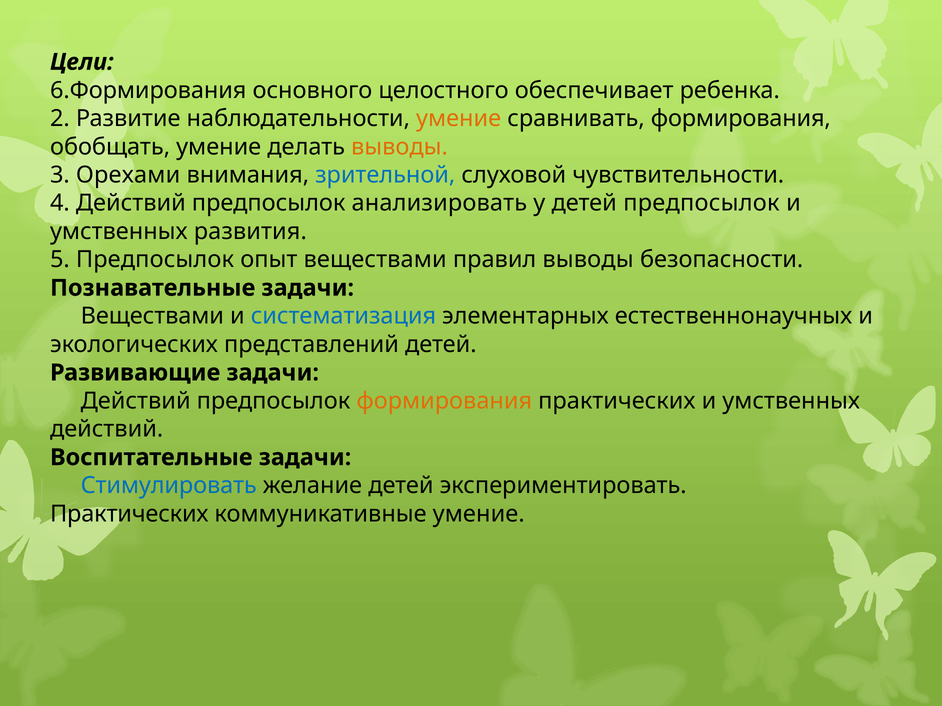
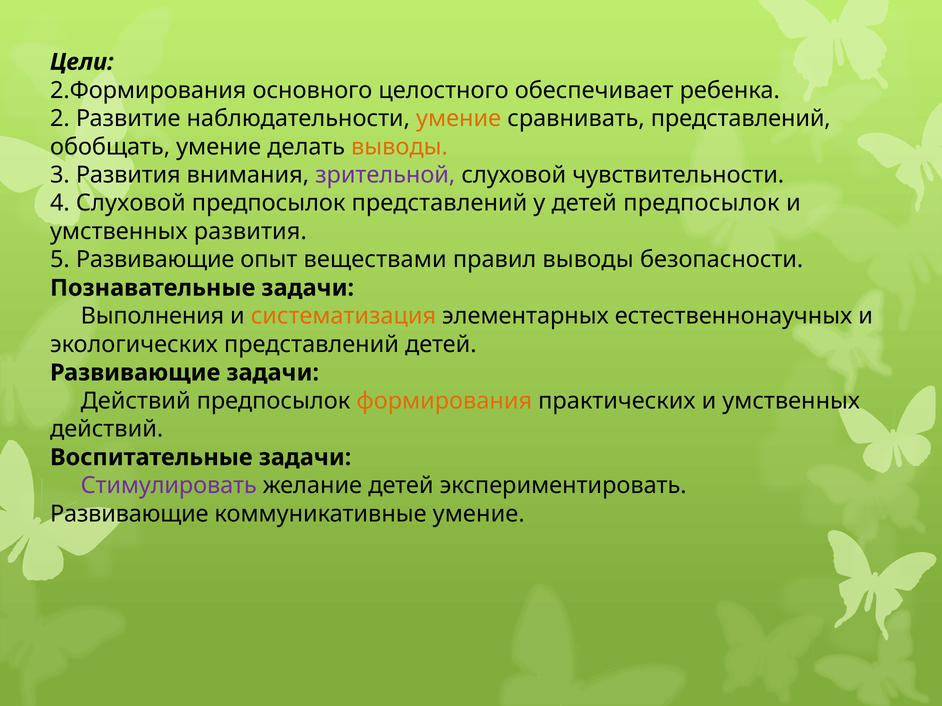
6.Формирования: 6.Формирования -> 2.Формирования
сравнивать формирования: формирования -> представлений
3 Орехами: Орехами -> Развития
зрительной colour: blue -> purple
4 Действий: Действий -> Слуховой
предпосылок анализировать: анализировать -> представлений
5 Предпосылок: Предпосылок -> Развивающие
Веществами at (152, 316): Веществами -> Выполнения
систематизация colour: blue -> orange
Стимулировать colour: blue -> purple
Практических at (129, 514): Практических -> Развивающие
